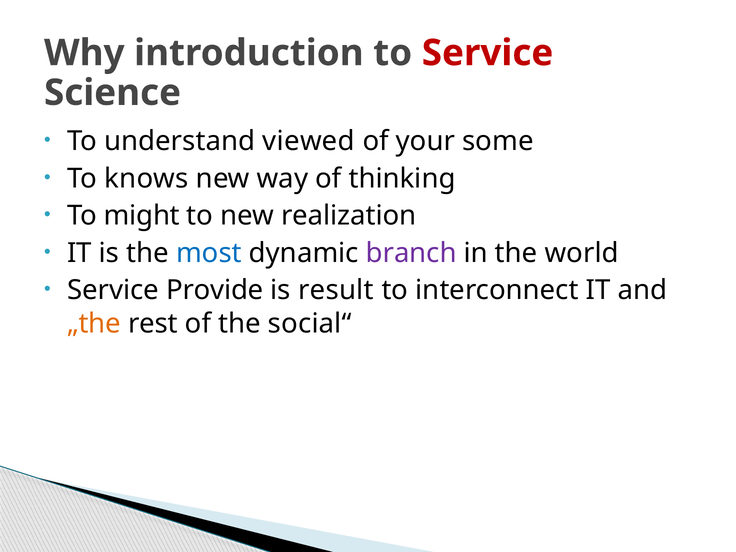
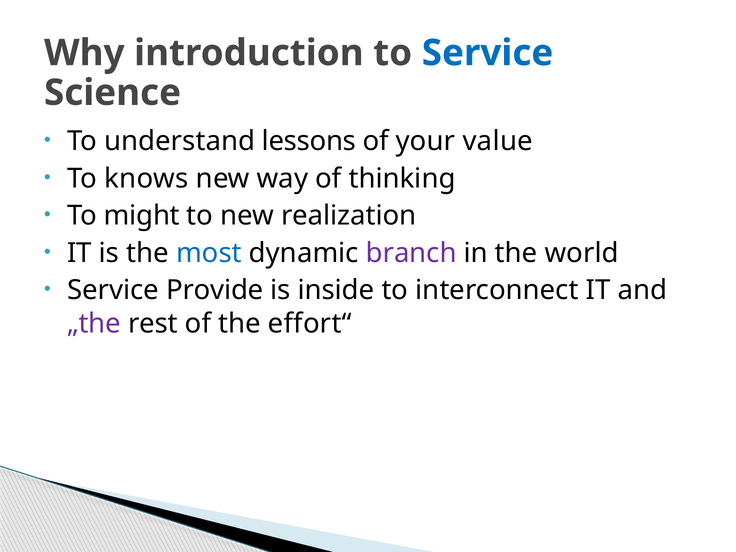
Service at (488, 53) colour: red -> blue
viewed: viewed -> lessons
some: some -> value
result: result -> inside
„the colour: orange -> purple
social“: social“ -> effort“
